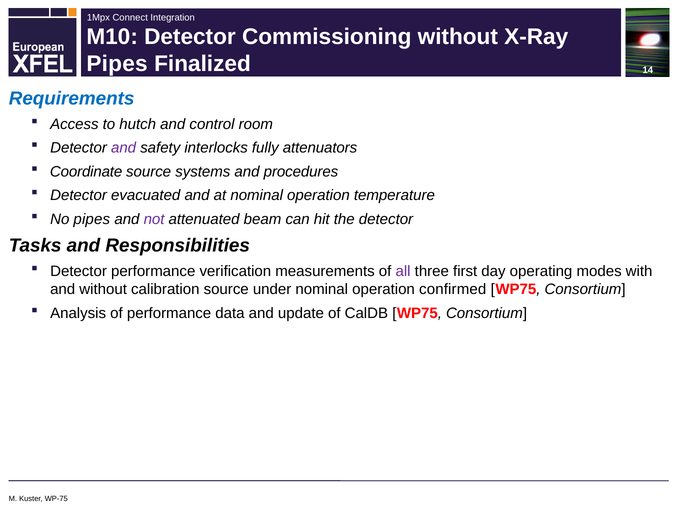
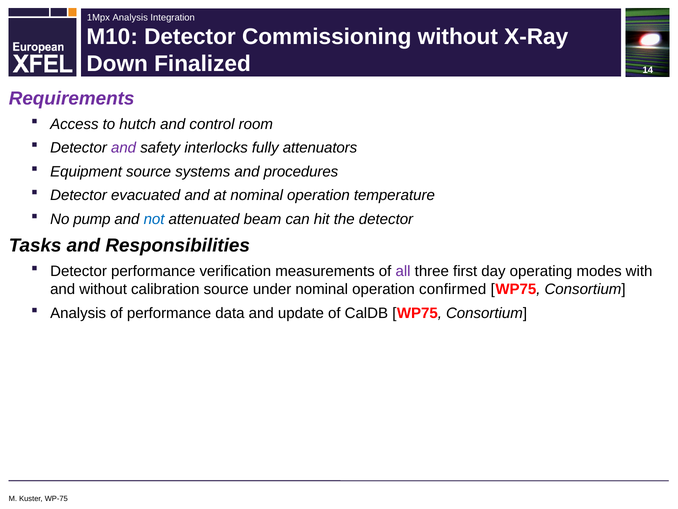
Connect at (130, 18): Connect -> Analysis
Pipes at (117, 64): Pipes -> Down
Requirements colour: blue -> purple
Coordinate: Coordinate -> Equipment
No pipes: pipes -> pump
not colour: purple -> blue
